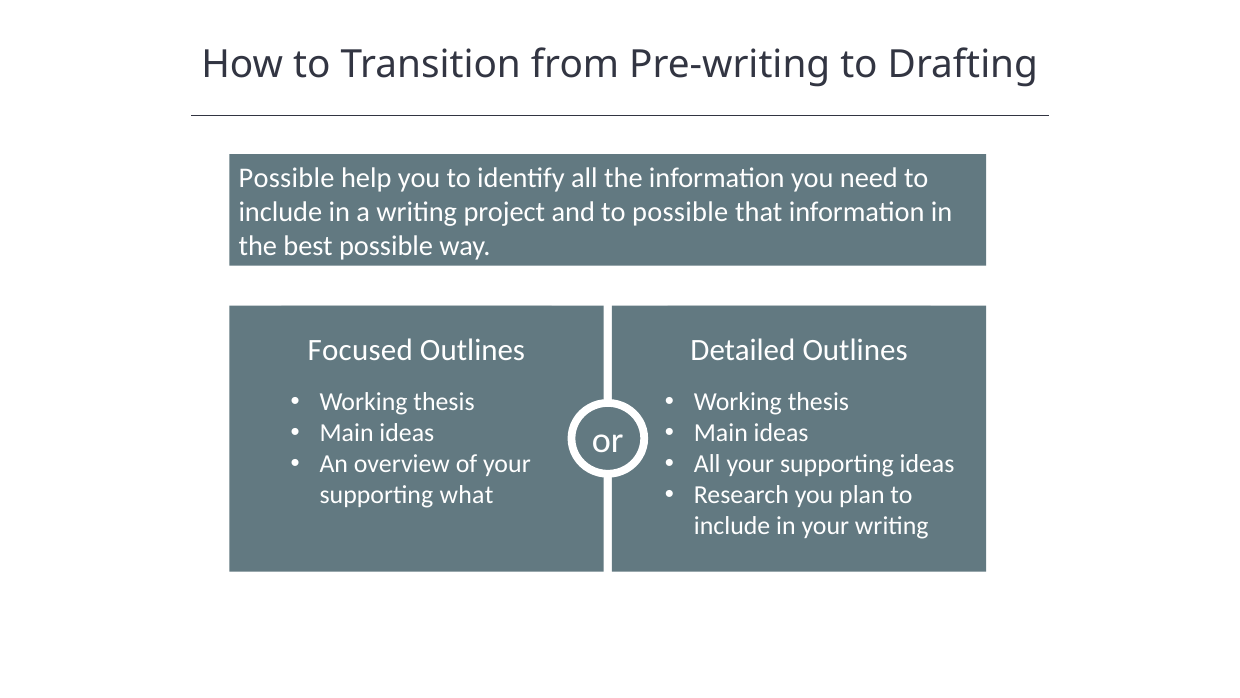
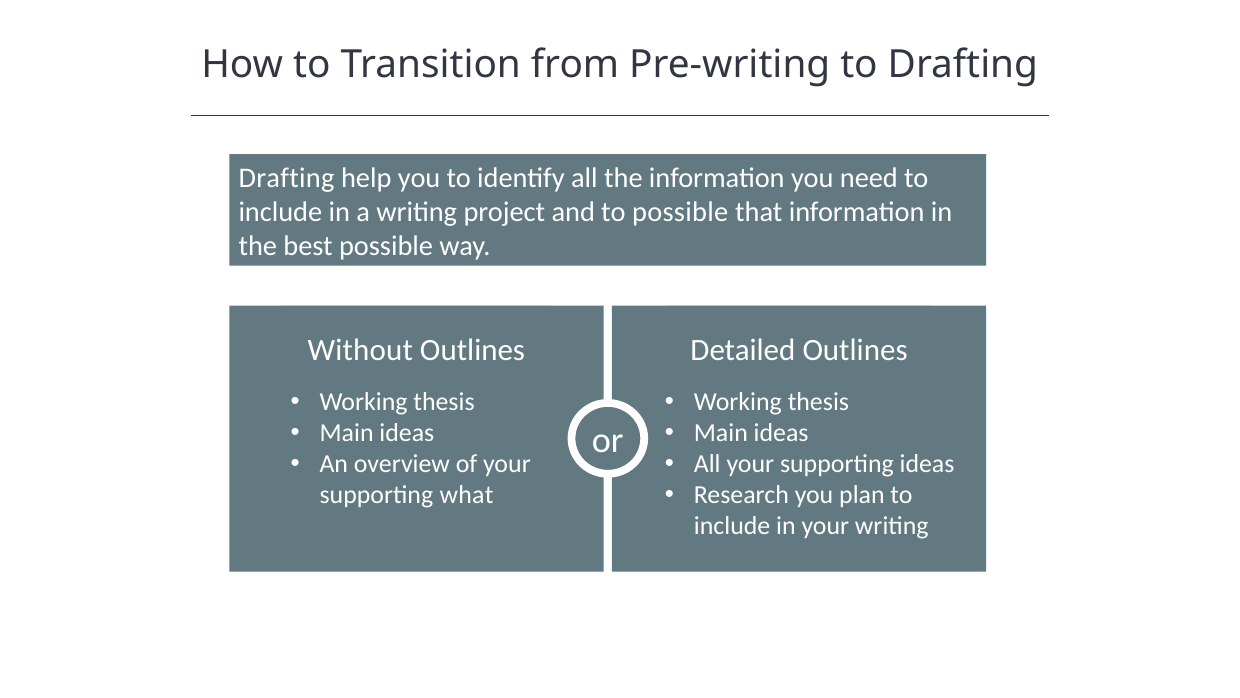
Possible at (287, 178): Possible -> Drafting
Focused: Focused -> Without
